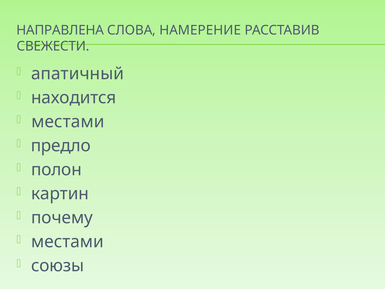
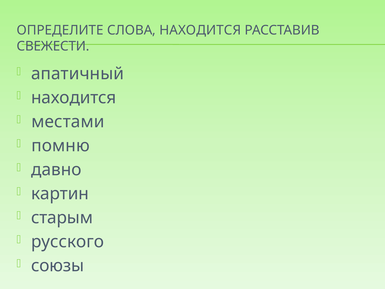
НАПРАВЛЕНА: НАПРАВЛЕНА -> ОПРЕДЕЛИТЕ
СЛОВА НАМЕРЕНИЕ: НАМЕРЕНИЕ -> НАХОДИТСЯ
предло: предло -> помню
полон: полон -> давно
почему: почему -> старым
местами at (67, 241): местами -> русского
